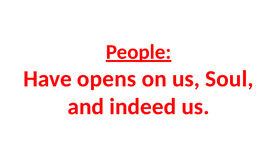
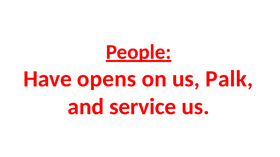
Soul: Soul -> Palk
indeed: indeed -> service
